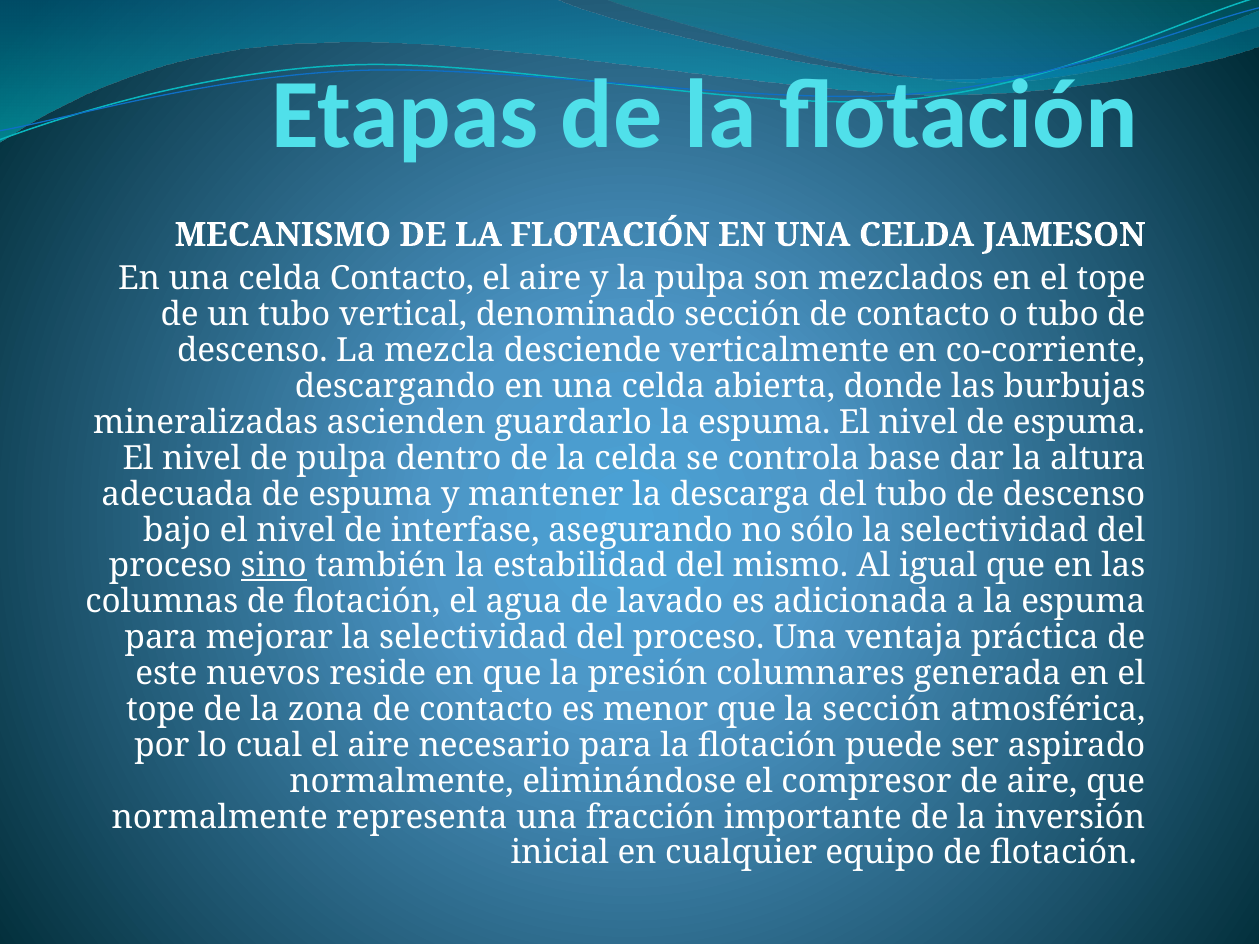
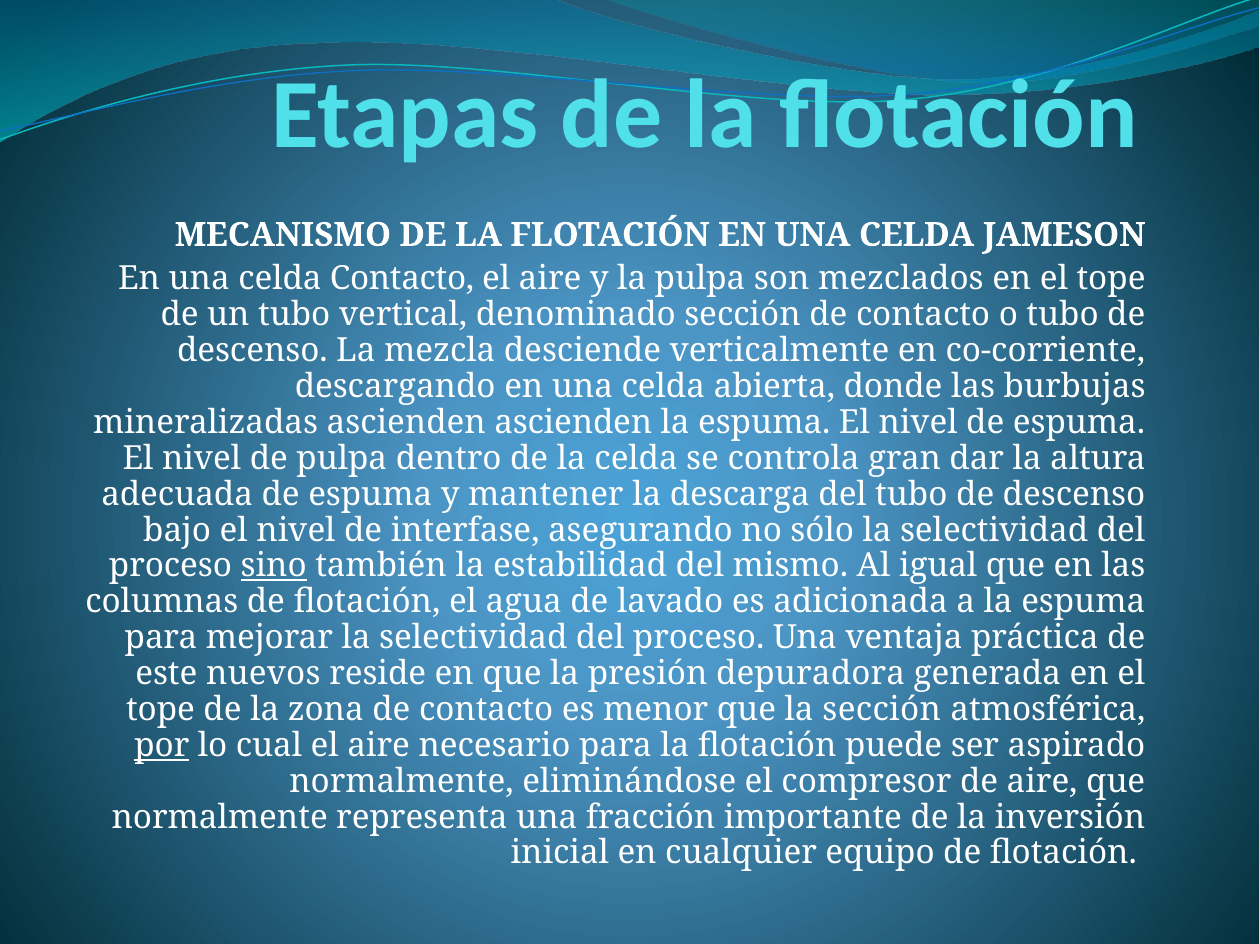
ascienden guardarlo: guardarlo -> ascienden
base: base -> gran
columnares: columnares -> depuradora
por underline: none -> present
